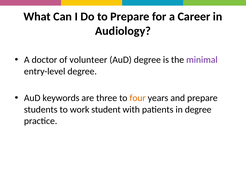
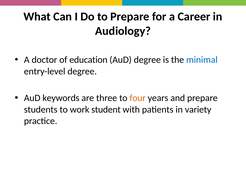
volunteer: volunteer -> education
minimal colour: purple -> blue
in degree: degree -> variety
